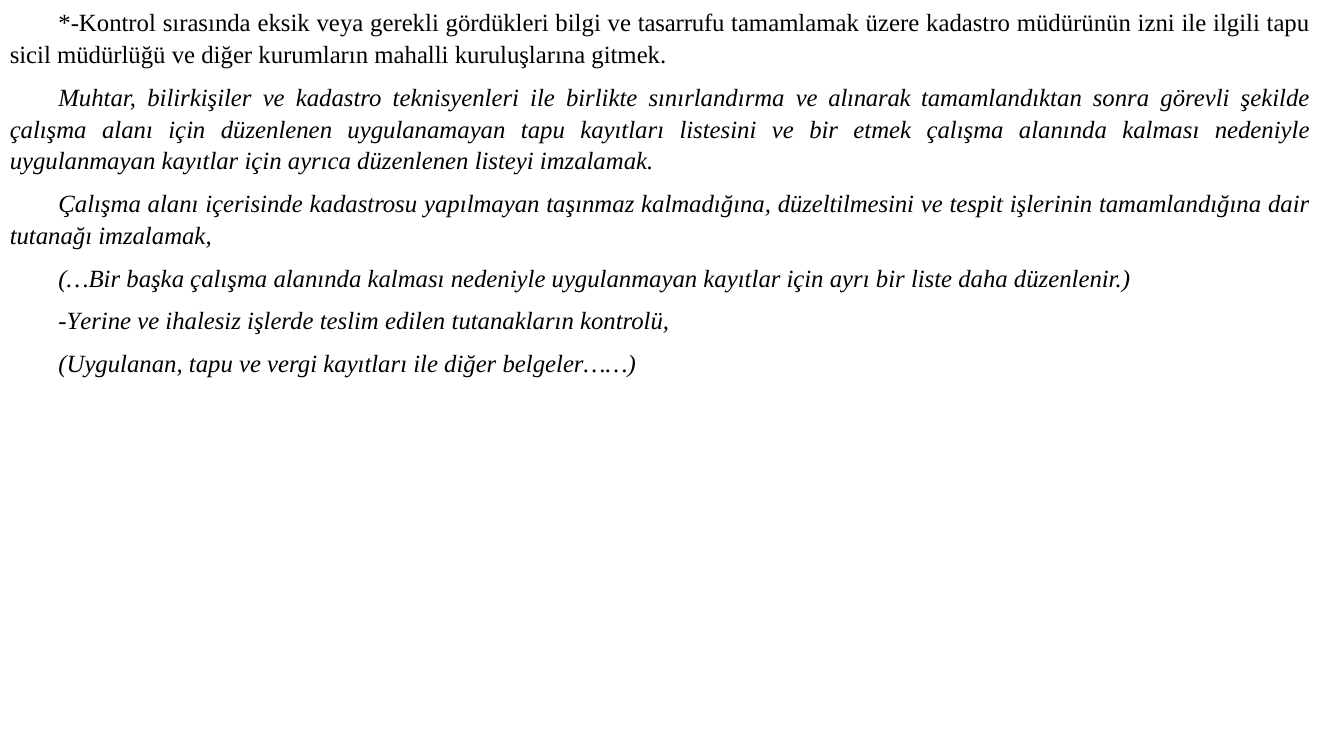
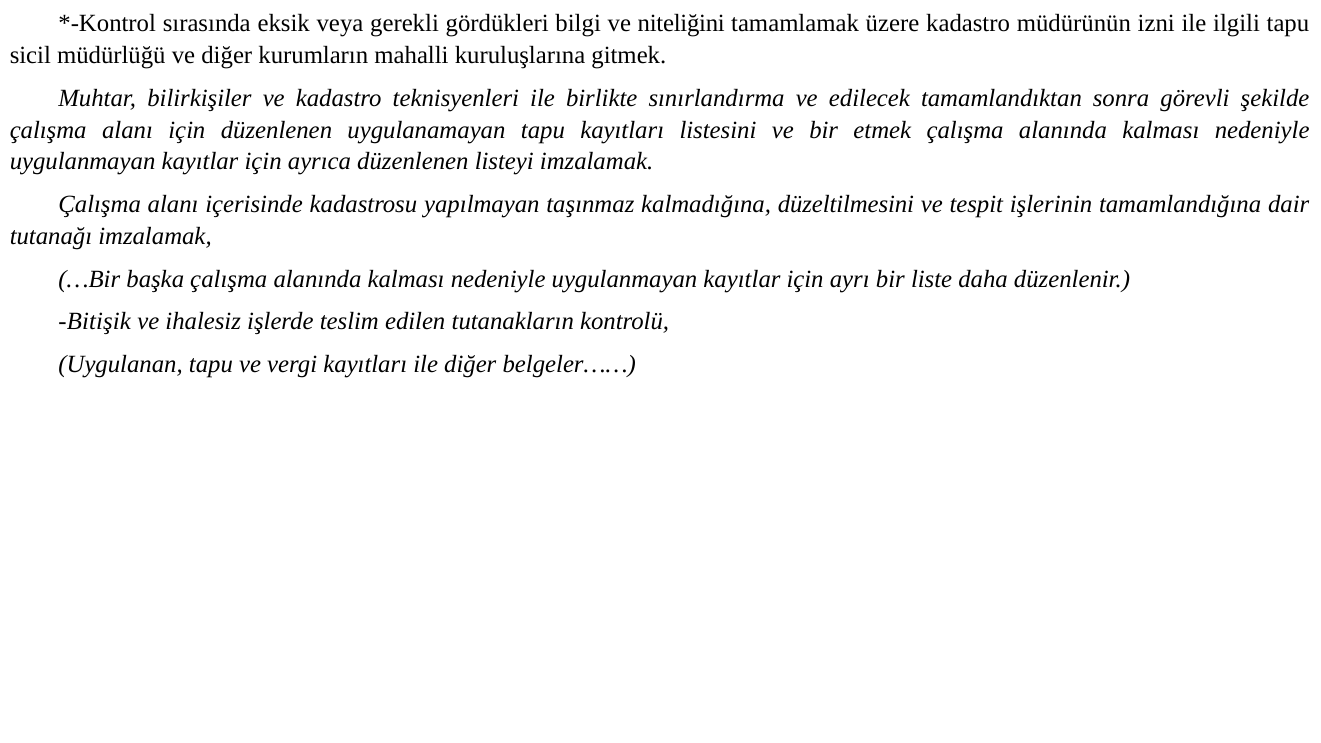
tasarrufu: tasarrufu -> niteliğini
alınarak: alınarak -> edilecek
Yerine: Yerine -> Bitişik
